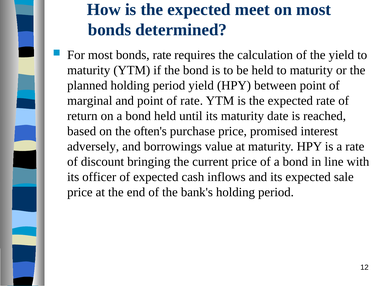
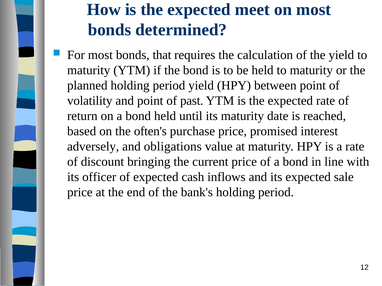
bonds rate: rate -> that
marginal: marginal -> volatility
of rate: rate -> past
borrowings: borrowings -> obligations
